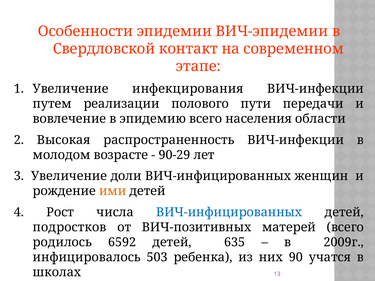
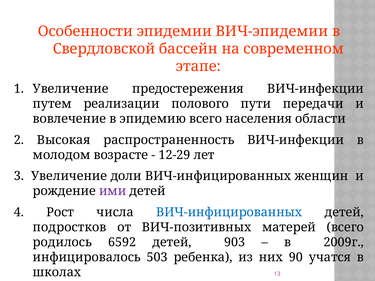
контакт: контакт -> бассейн
инфекцирования: инфекцирования -> предостережения
90-29: 90-29 -> 12-29
ими colour: orange -> purple
635: 635 -> 903
